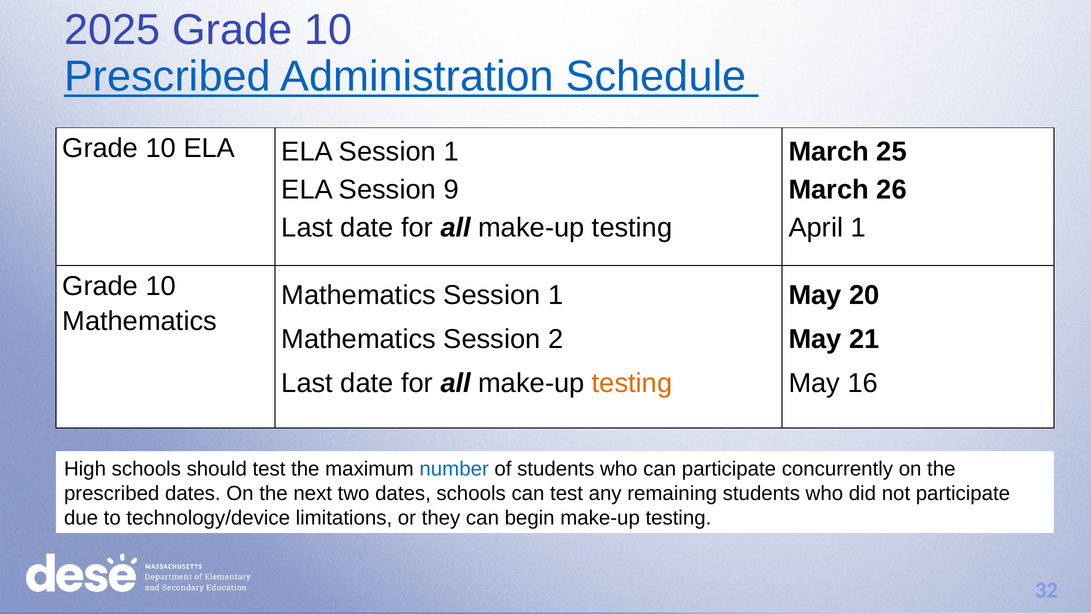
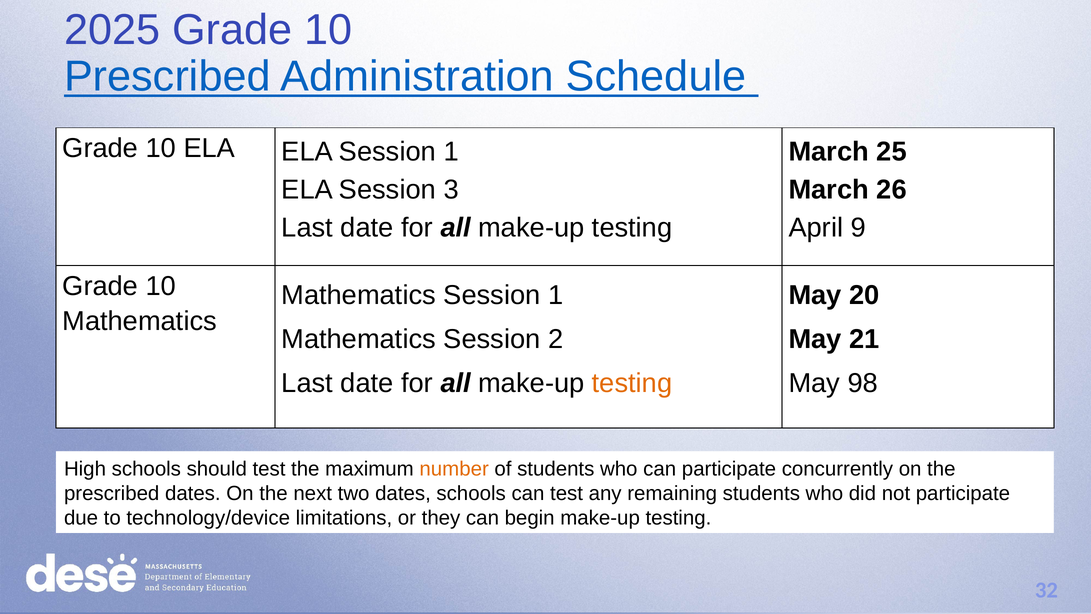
9: 9 -> 3
April 1: 1 -> 9
16: 16 -> 98
number colour: blue -> orange
